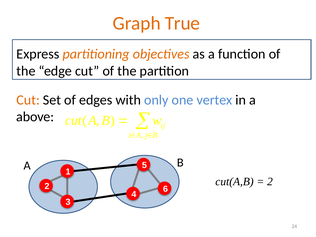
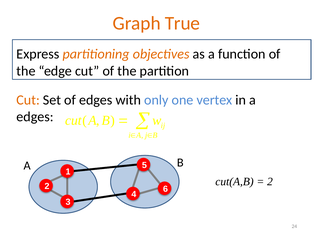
above at (35, 117): above -> edges
